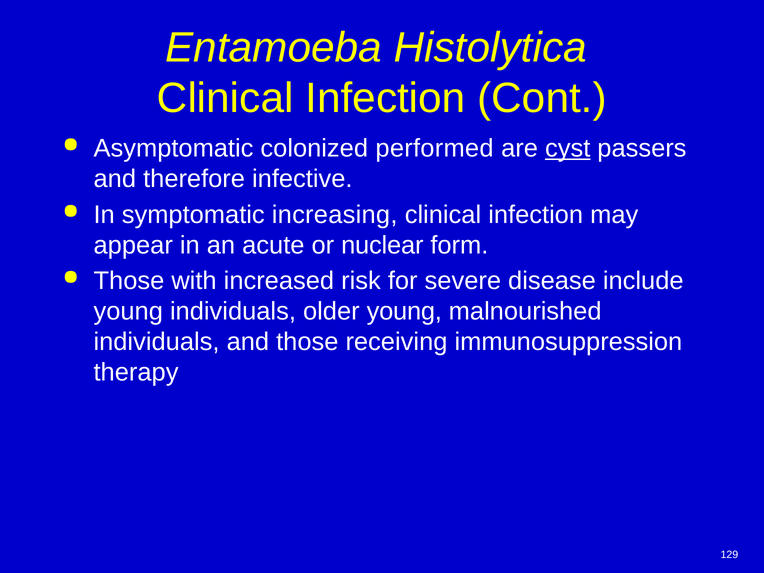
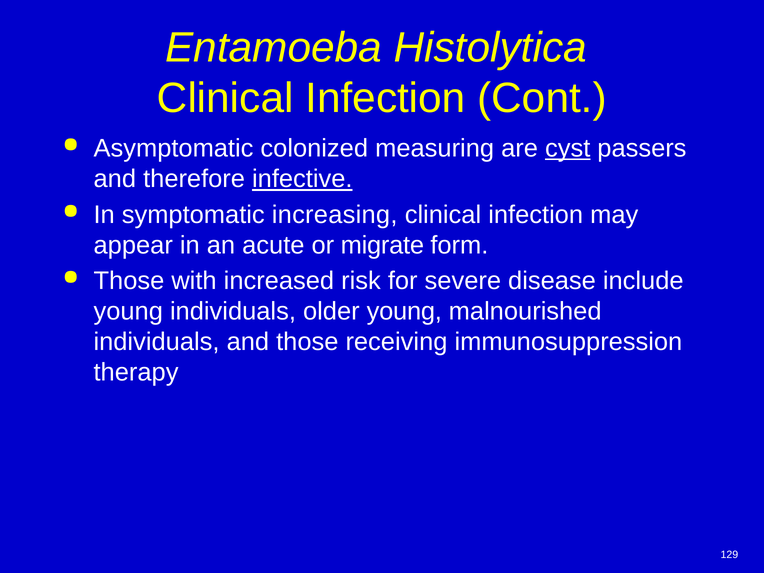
performed: performed -> measuring
infective underline: none -> present
nuclear: nuclear -> migrate
